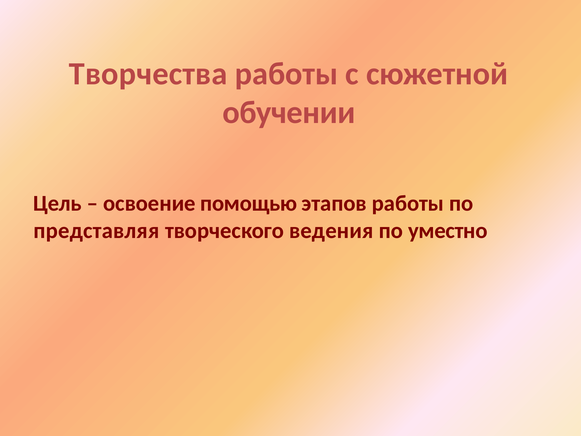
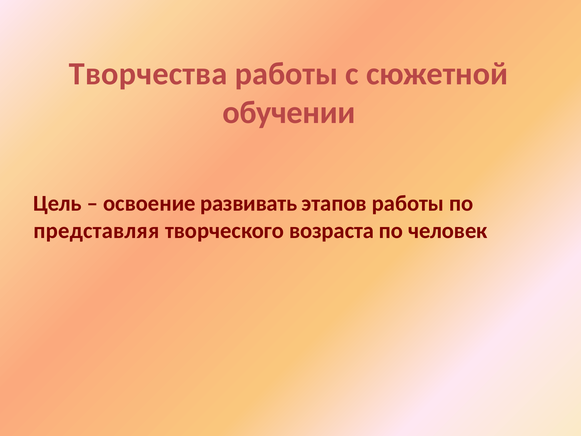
помощью: помощью -> развивать
ведения: ведения -> возраста
уместно: уместно -> человек
